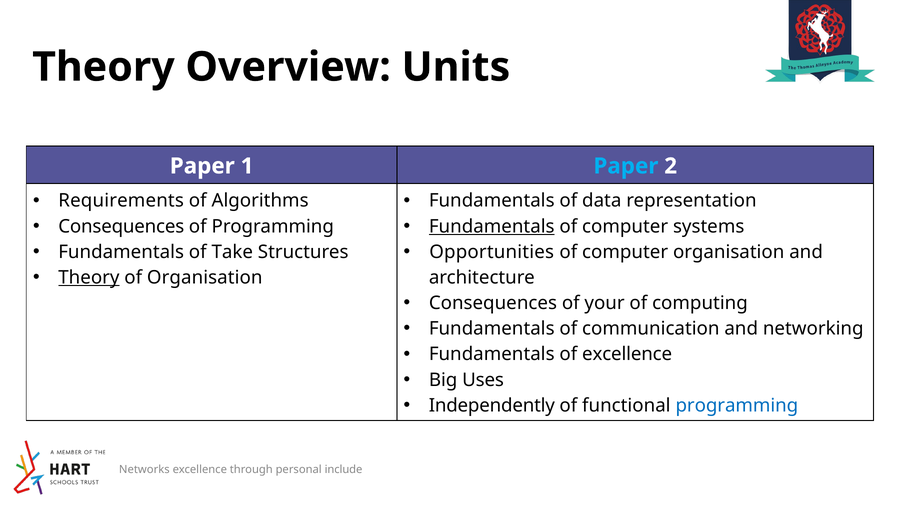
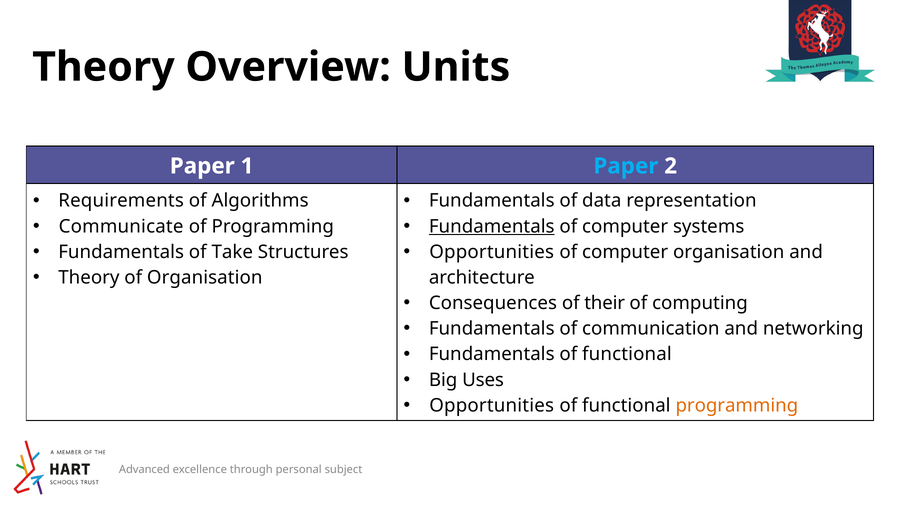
Consequences at (121, 226): Consequences -> Communicate
Theory at (89, 278) underline: present -> none
your: your -> their
Fundamentals of excellence: excellence -> functional
Independently at (492, 406): Independently -> Opportunities
programming at (737, 406) colour: blue -> orange
Networks: Networks -> Advanced
include: include -> subject
